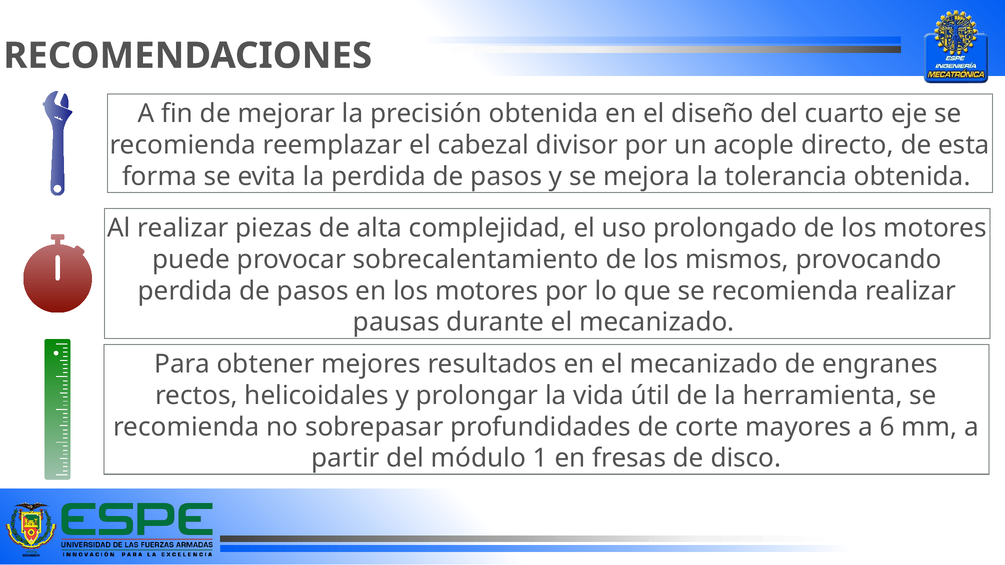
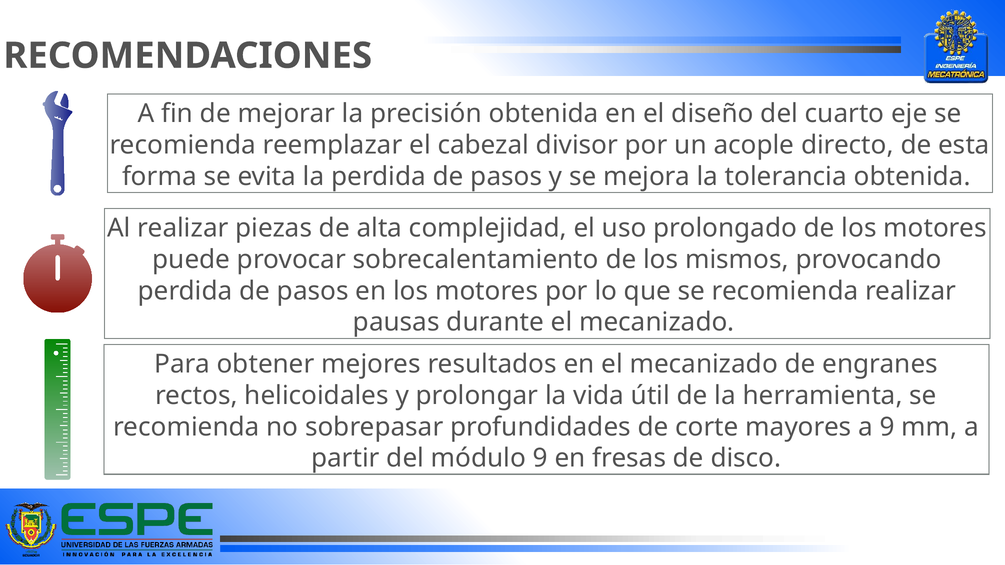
a 6: 6 -> 9
módulo 1: 1 -> 9
